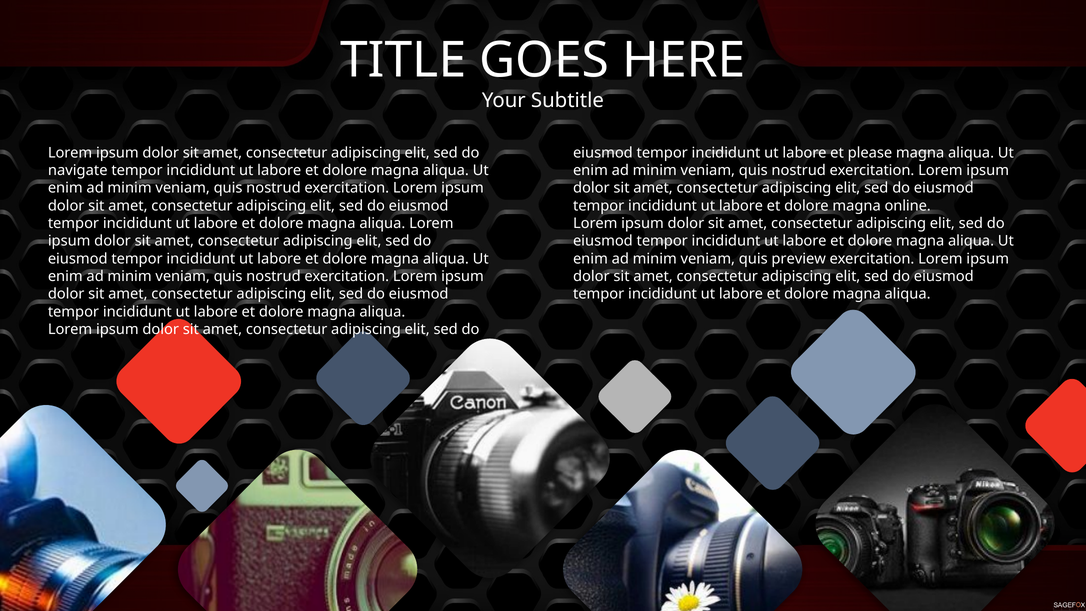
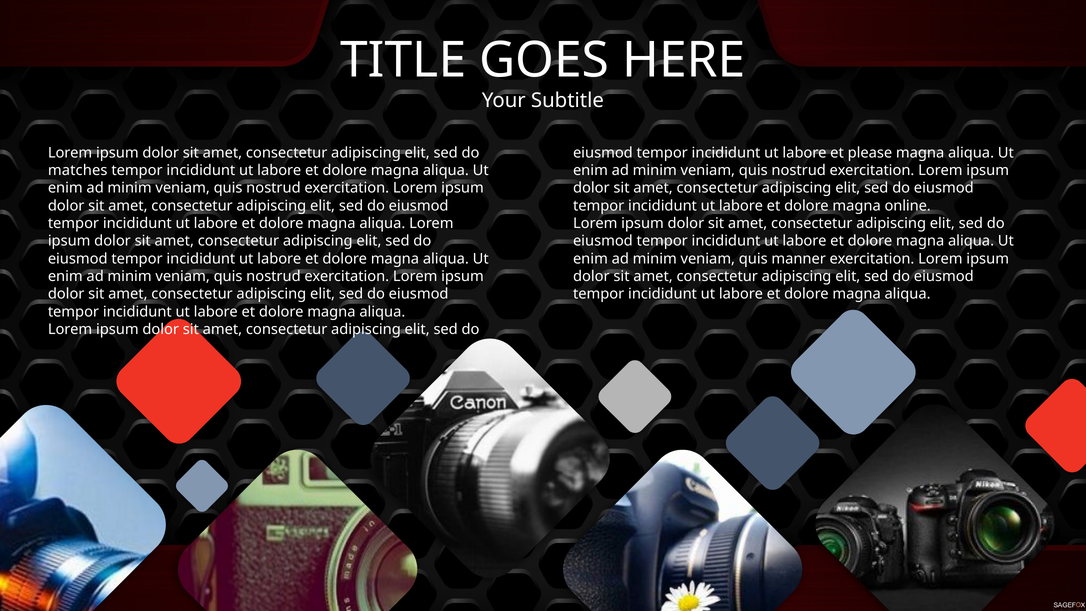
navigate: navigate -> matches
preview: preview -> manner
